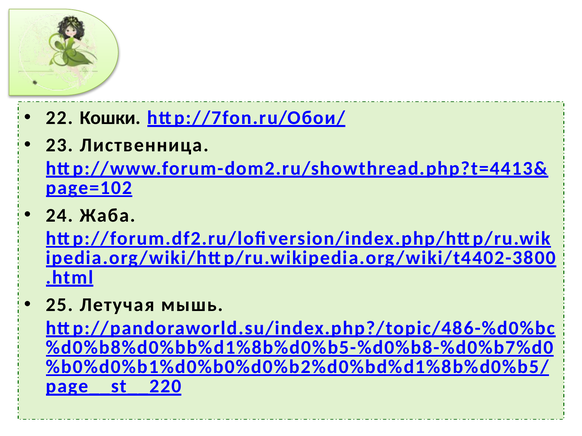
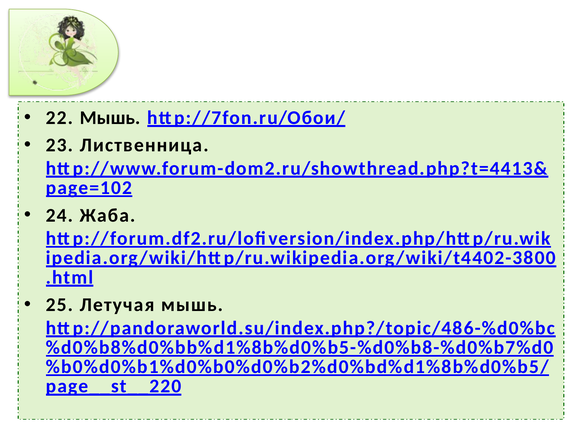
22 Кошки: Кошки -> Мышь
